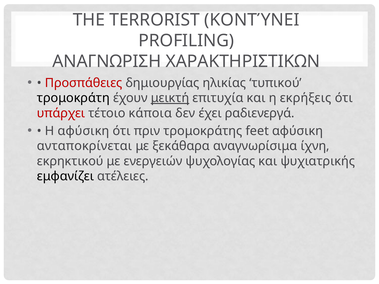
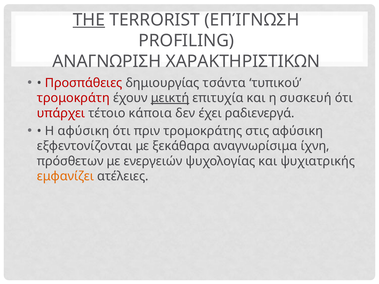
THE underline: none -> present
ΚΟΝΤΎΝΕΙ: ΚΟΝΤΎΝΕΙ -> ΕΠΊΓΝΩΣΗ
ηλικίας: ηλικίας -> τσάντα
τρομοκράτη colour: black -> red
εκρήξεις: εκρήξεις -> συσκευή
feet: feet -> στις
ανταποκρίνεται: ανταποκρίνεται -> εξφεντονίζονται
εκρηκτικού: εκρηκτικού -> πρόσθετων
εμφανίζει colour: black -> orange
